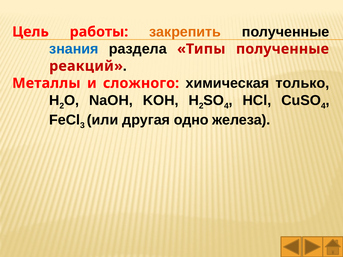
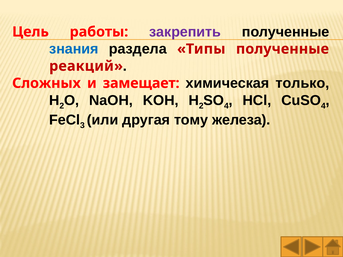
закрепить colour: orange -> purple
Металлы: Металлы -> Сложных
сложного: сложного -> замещает
одно: одно -> тому
